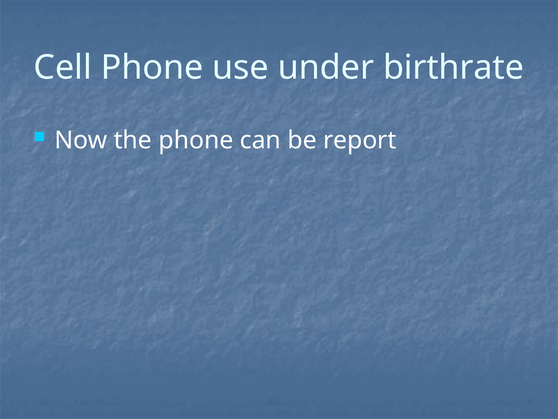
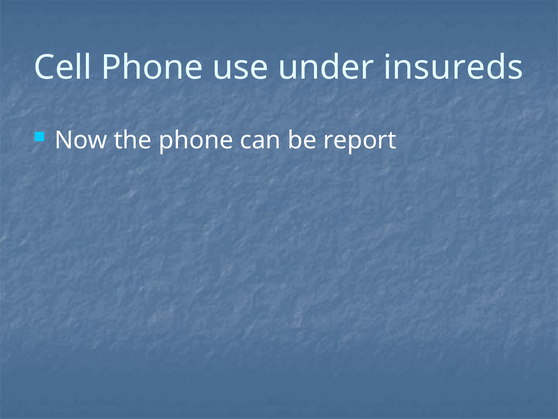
birthrate: birthrate -> insureds
